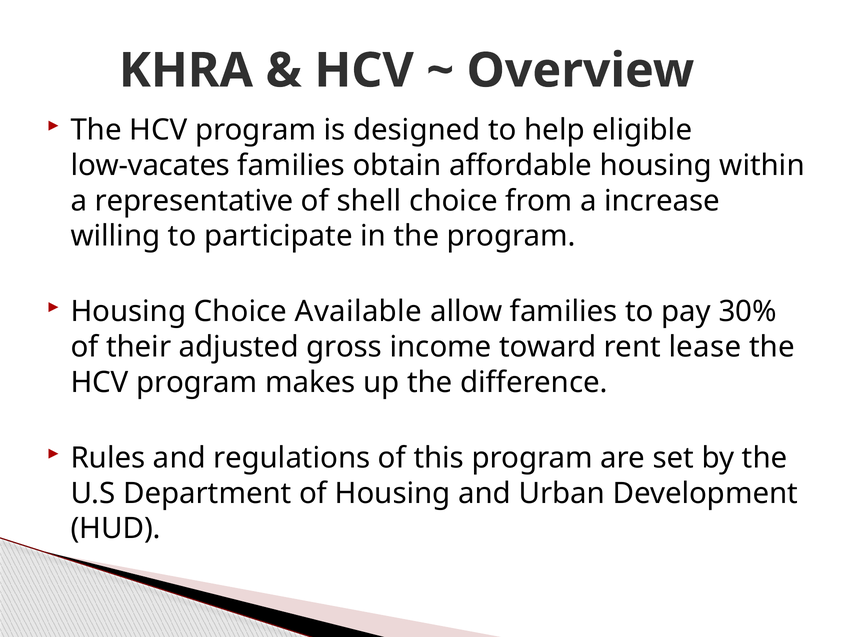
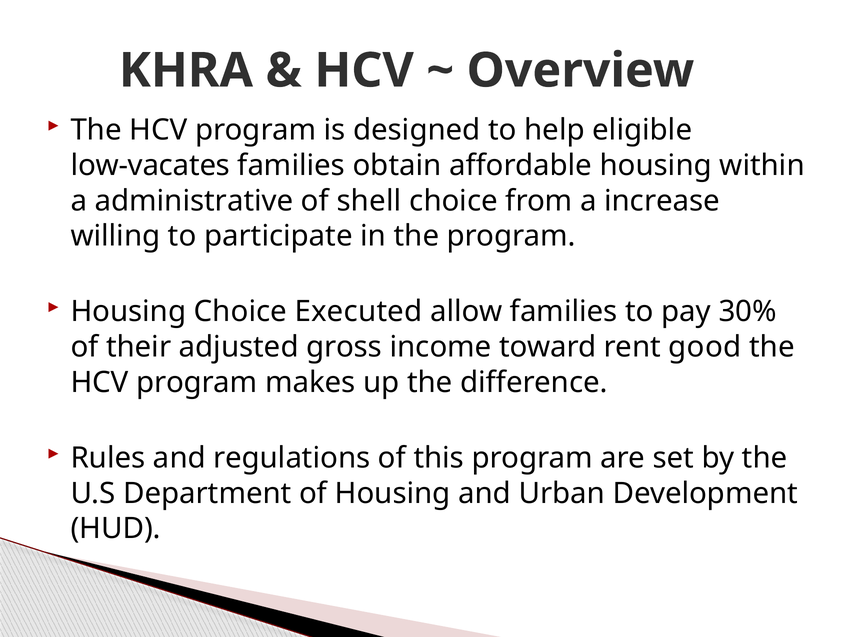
representative: representative -> administrative
Available: Available -> Executed
lease: lease -> good
